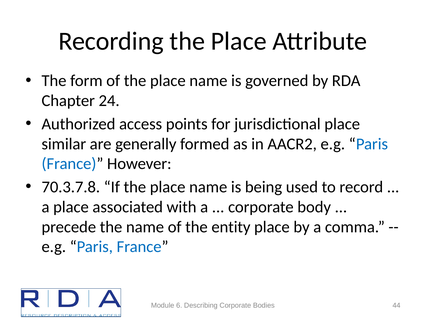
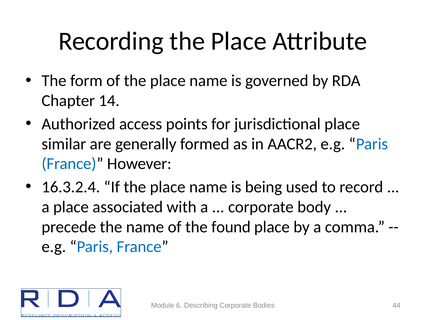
24: 24 -> 14
70.3.7.8: 70.3.7.8 -> 16.3.2.4
entity: entity -> found
